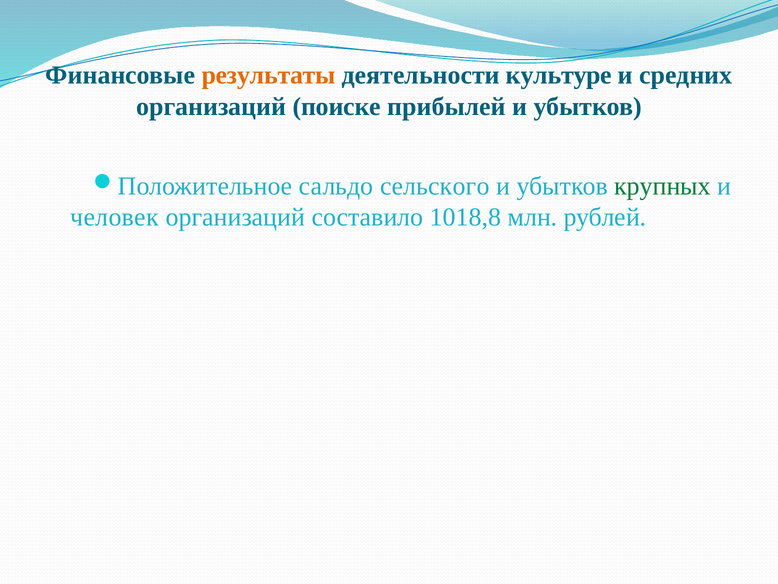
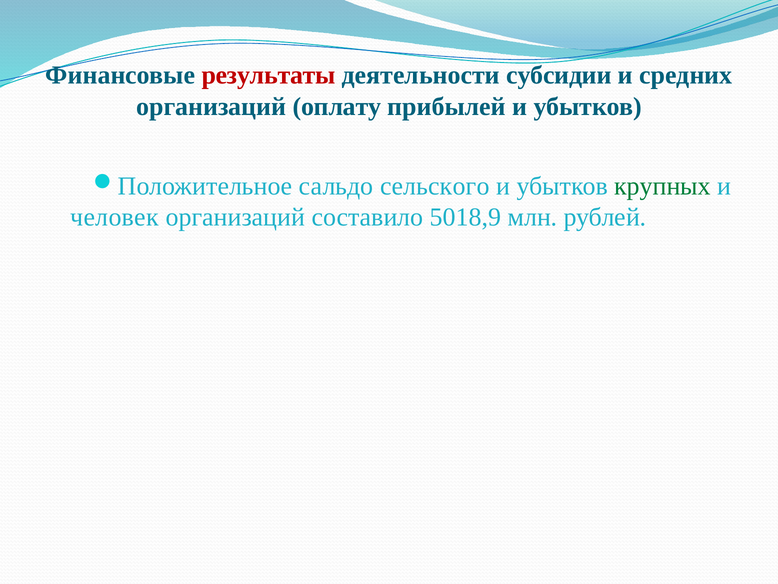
результаты colour: orange -> red
культуре: культуре -> субсидии
поиске: поиске -> оплату
1018,8: 1018,8 -> 5018,9
